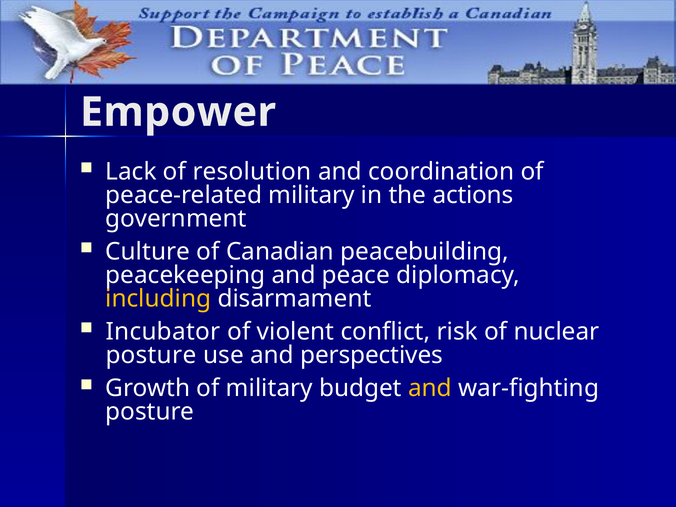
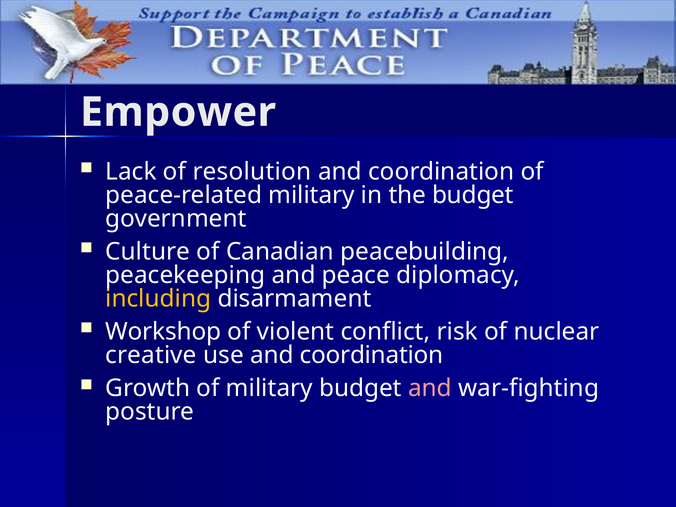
the actions: actions -> budget
Incubator: Incubator -> Workshop
posture at (151, 355): posture -> creative
use and perspectives: perspectives -> coordination
and at (430, 388) colour: yellow -> pink
